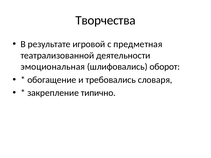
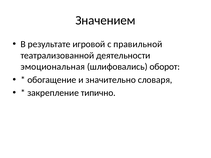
Творчества: Творчества -> Значением
предметная: предметная -> правильной
требовались: требовались -> значительно
